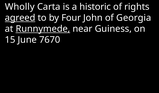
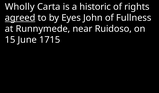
Four: Four -> Eyes
Georgia: Georgia -> Fullness
Runnymede underline: present -> none
Guiness: Guiness -> Ruidoso
7670: 7670 -> 1715
